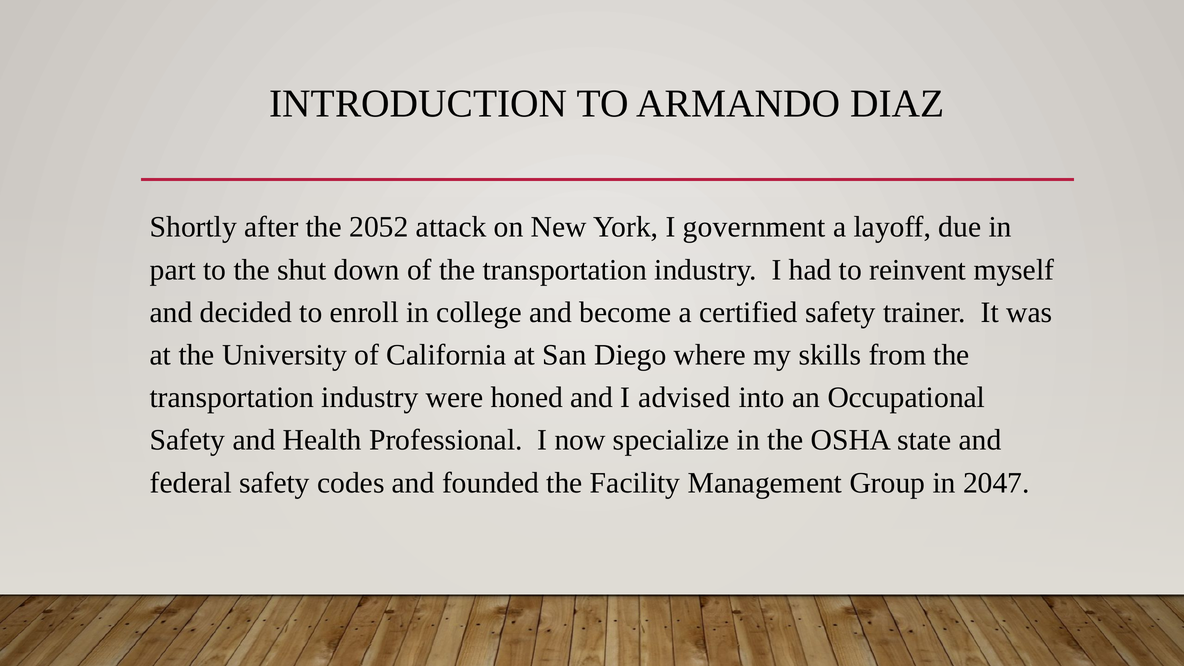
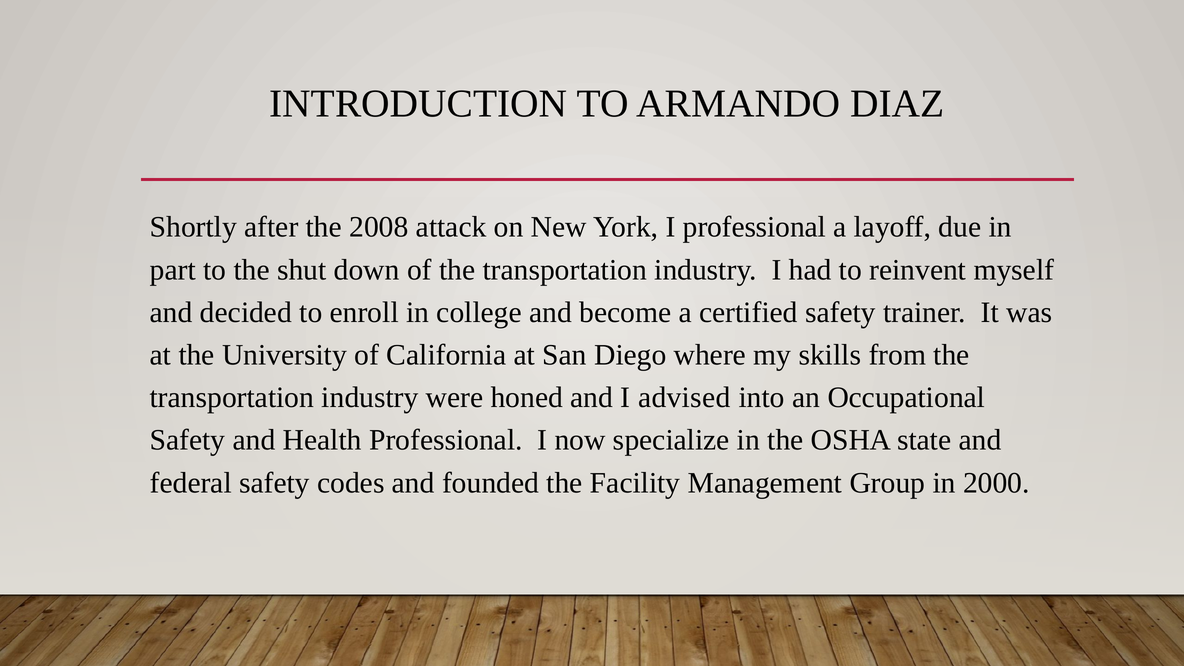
2052: 2052 -> 2008
I government: government -> professional
2047: 2047 -> 2000
